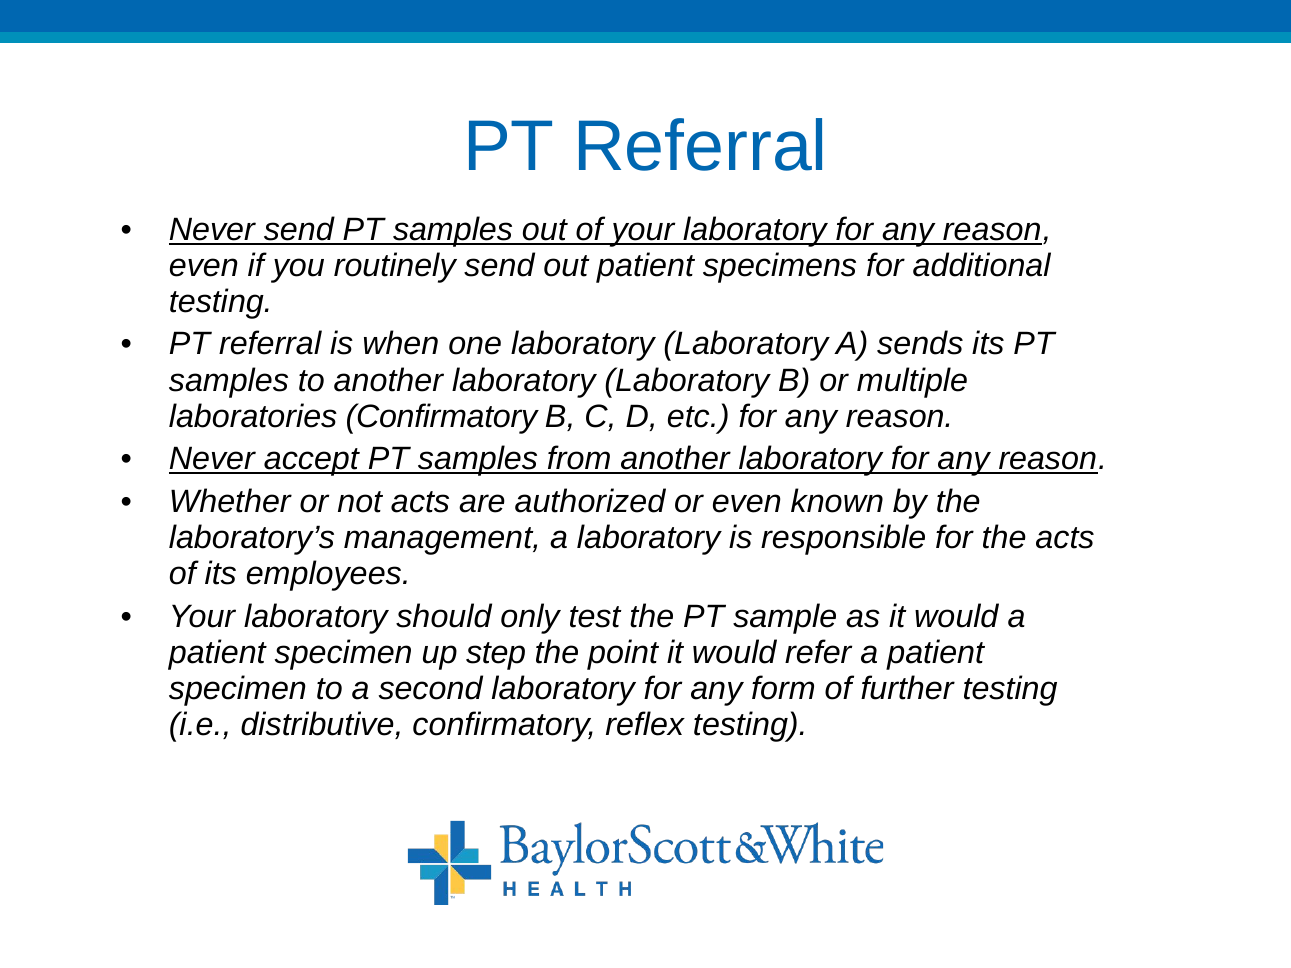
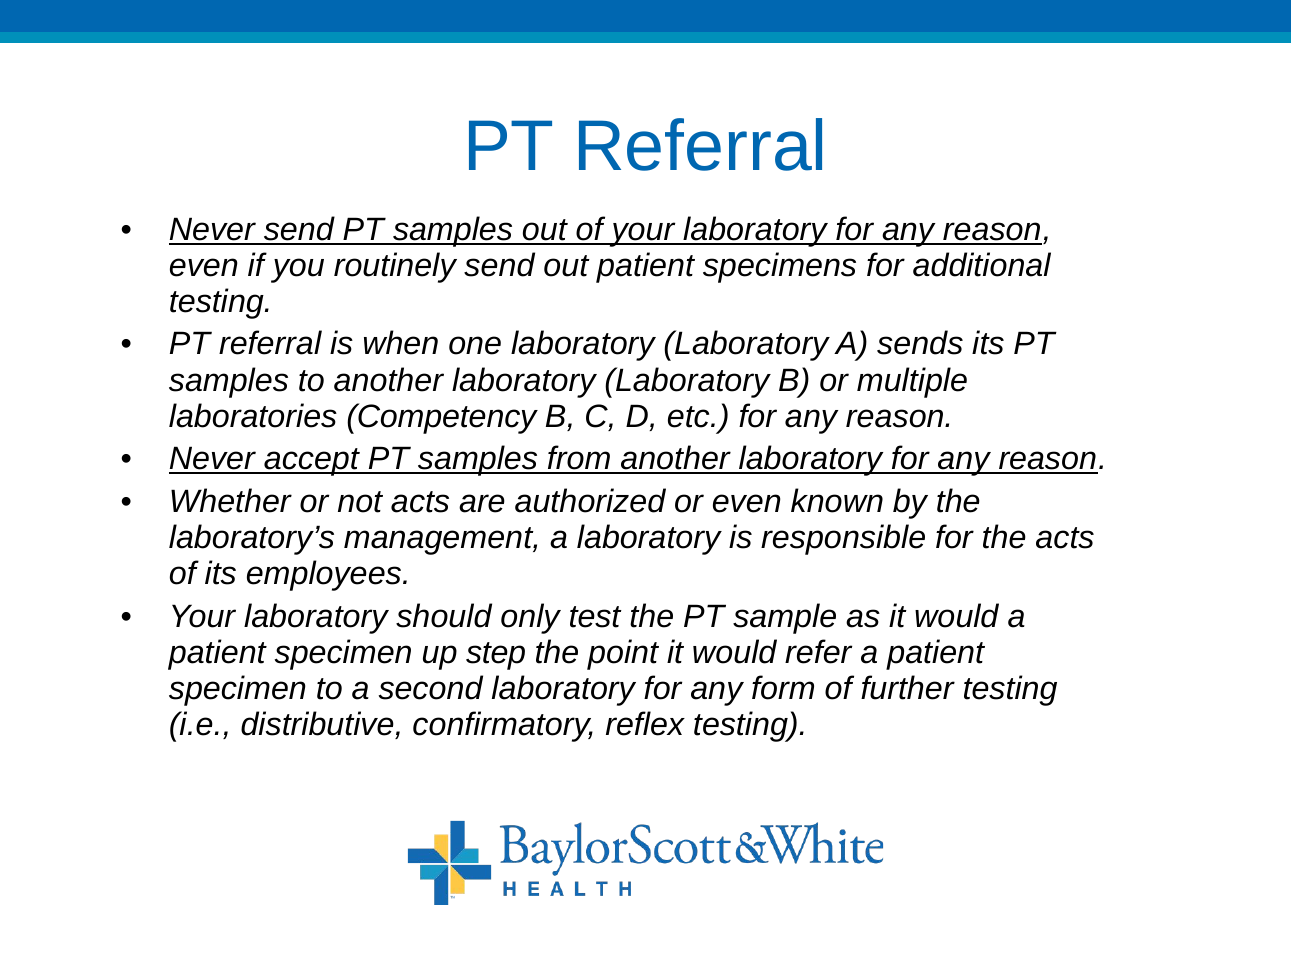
laboratories Confirmatory: Confirmatory -> Competency
